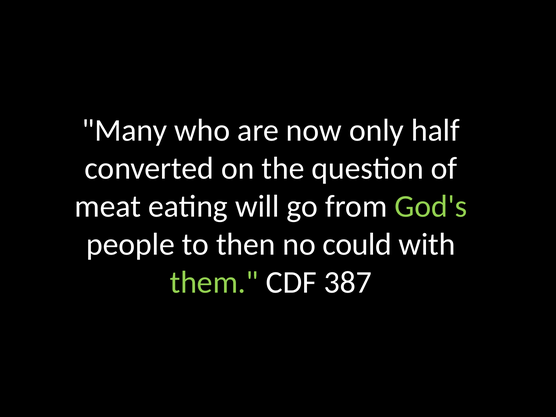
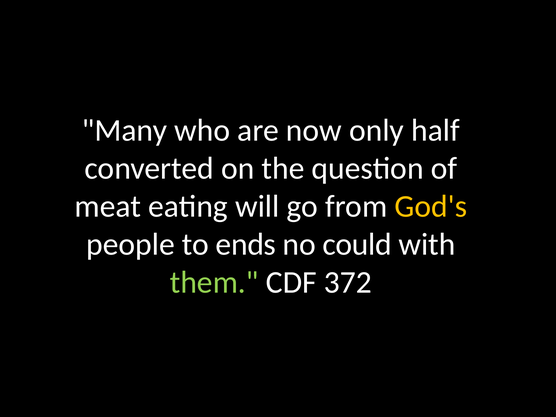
God's colour: light green -> yellow
then: then -> ends
387: 387 -> 372
